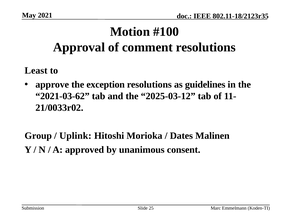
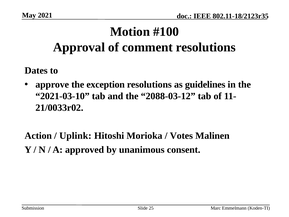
Least: Least -> Dates
2021-03-62: 2021-03-62 -> 2021-03-10
2025-03-12: 2025-03-12 -> 2088-03-12
Group: Group -> Action
Dates: Dates -> Votes
